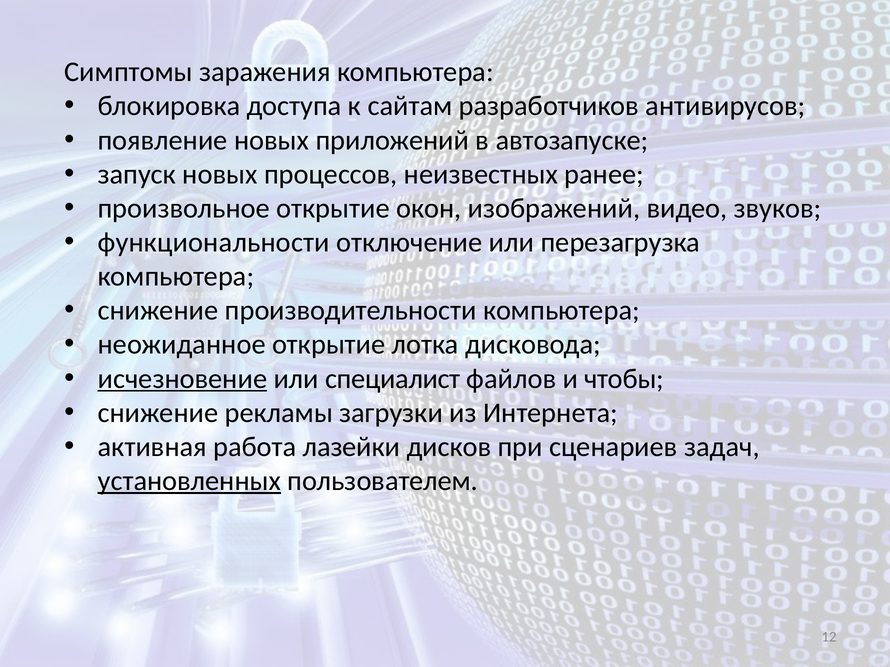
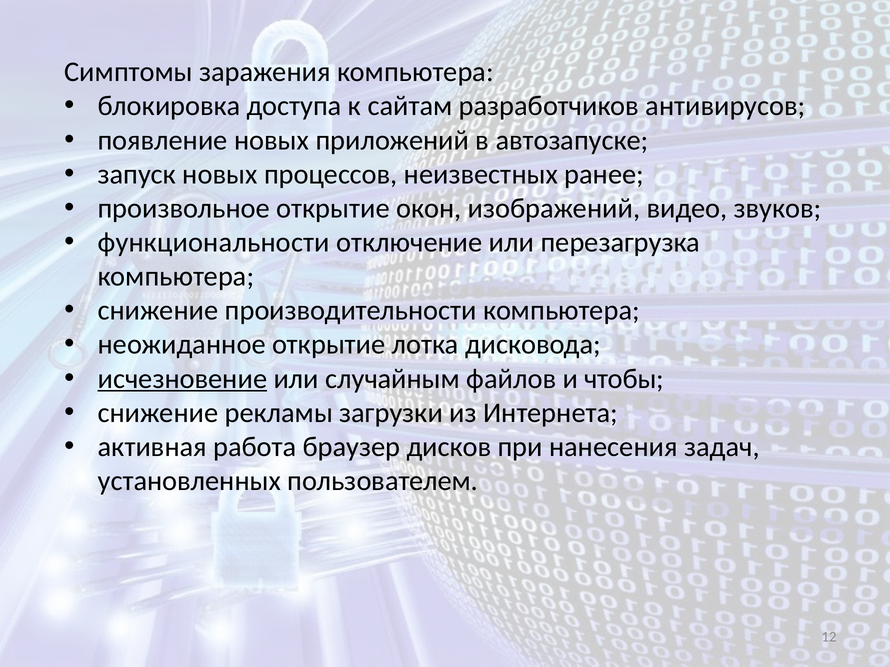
специалист: специалист -> случайным
лазейки: лазейки -> браузер
сценариев: сценариев -> нанесения
установленных underline: present -> none
